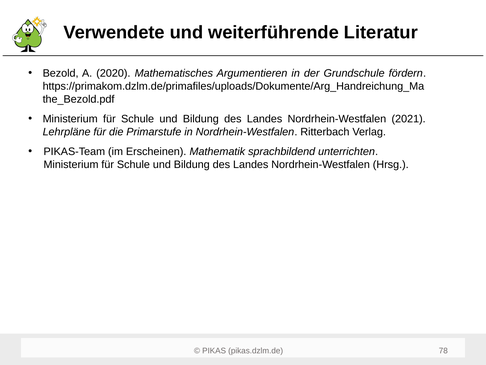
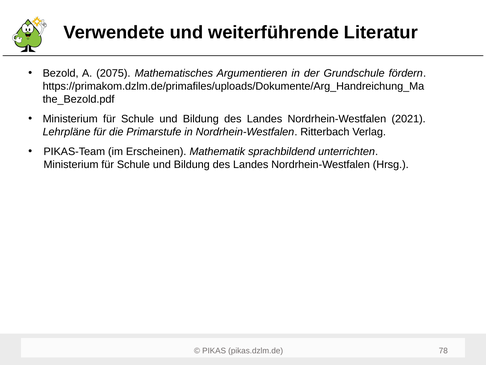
2020: 2020 -> 2075
